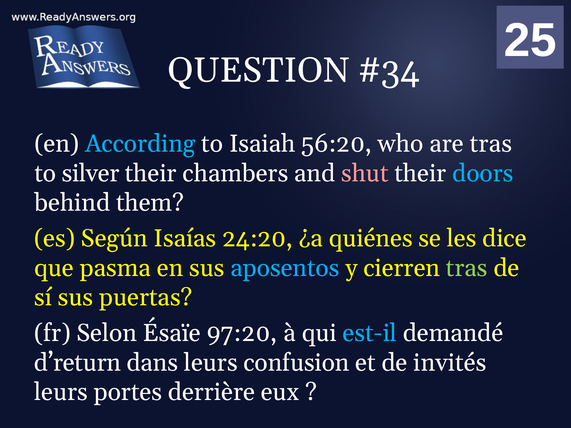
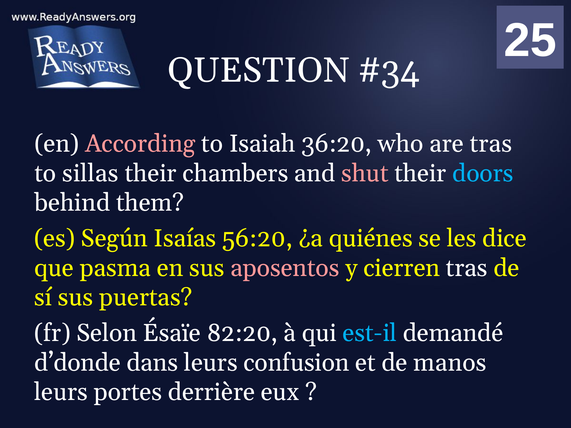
According colour: light blue -> pink
56:20: 56:20 -> 36:20
silver: silver -> sillas
24:20: 24:20 -> 56:20
aposentos colour: light blue -> pink
tras at (467, 268) colour: light green -> white
97:20: 97:20 -> 82:20
d’return: d’return -> d’donde
invités: invités -> manos
